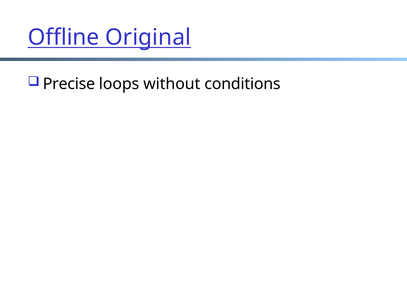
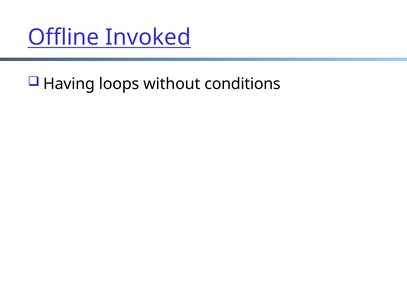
Original: Original -> Invoked
Precise: Precise -> Having
